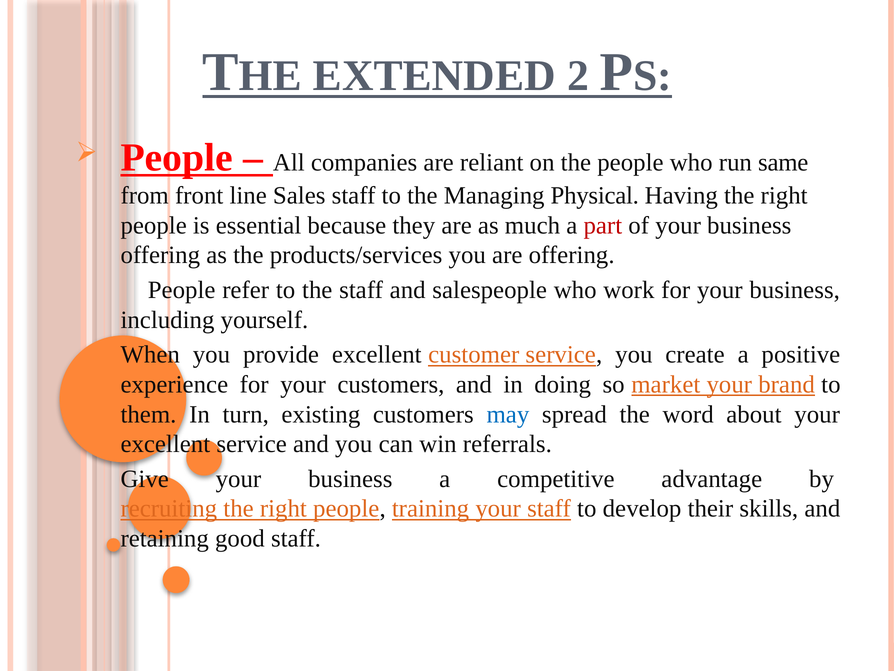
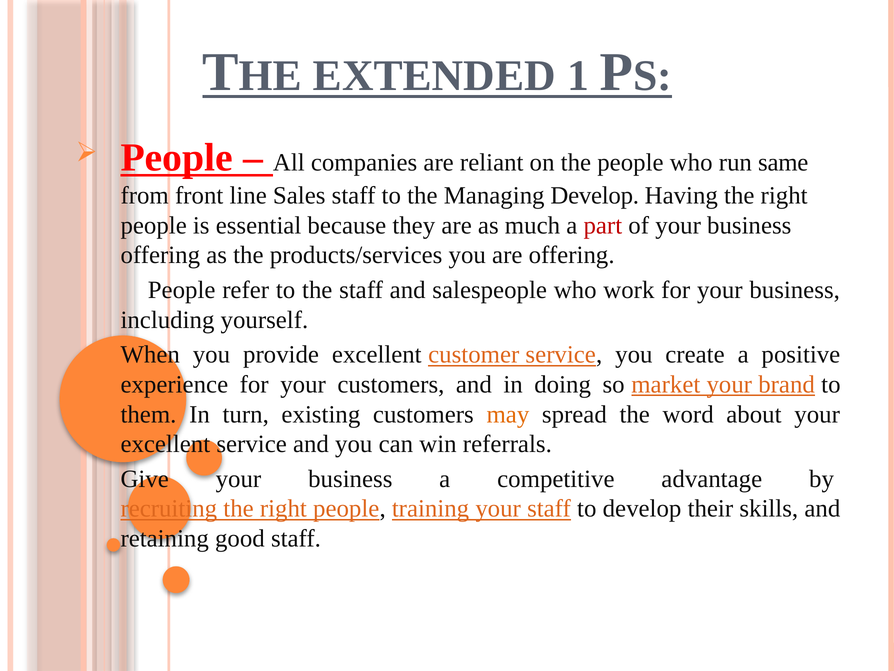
2: 2 -> 1
Managing Physical: Physical -> Develop
may colour: blue -> orange
